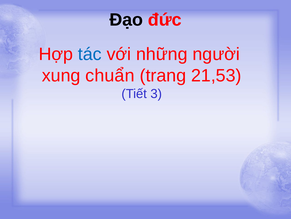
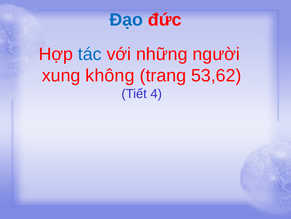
Đạo colour: black -> blue
chuẩn: chuẩn -> không
21,53: 21,53 -> 53,62
3: 3 -> 4
